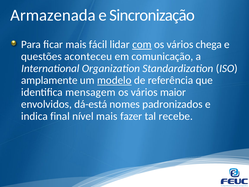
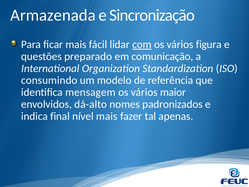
chega: chega -> figura
aconteceu: aconteceu -> preparado
amplamente: amplamente -> consumindo
modelo underline: present -> none
dá-está: dá-está -> dá-alto
recebe: recebe -> apenas
